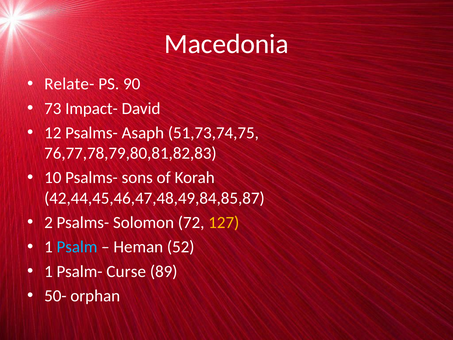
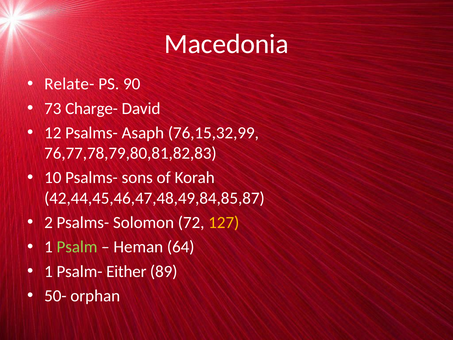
Impact-: Impact- -> Charge-
51,73,74,75: 51,73,74,75 -> 76,15,32,99
Psalm colour: light blue -> light green
52: 52 -> 64
Curse: Curse -> Either
